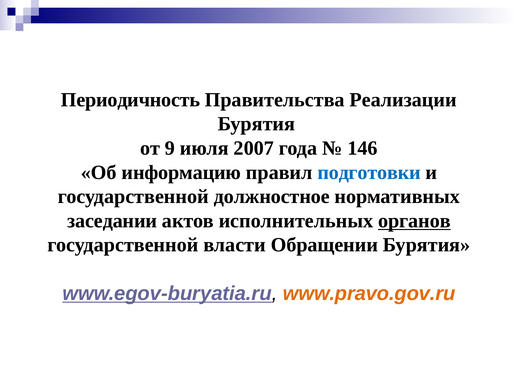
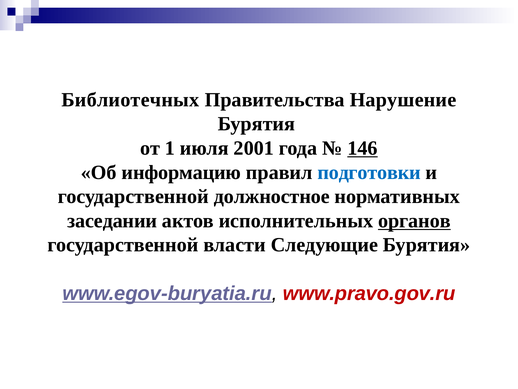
Периодичность: Периодичность -> Библиотечных
Реализации: Реализации -> Нарушение
9: 9 -> 1
2007: 2007 -> 2001
146 underline: none -> present
Обращении: Обращении -> Следующие
www.pravo.gov.ru colour: orange -> red
